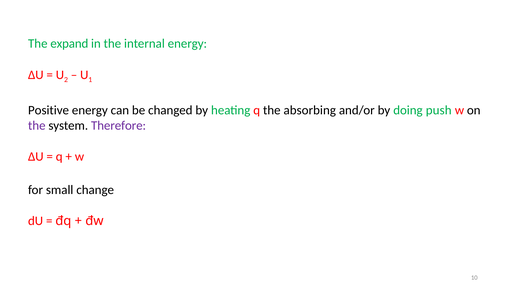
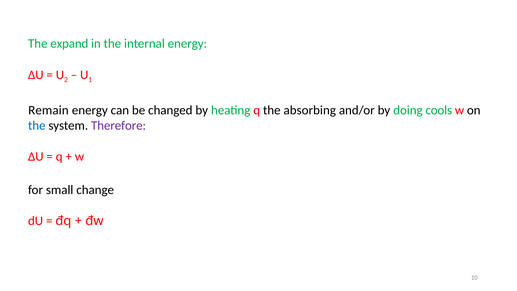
Positive: Positive -> Remain
push: push -> cools
the at (37, 126) colour: purple -> blue
